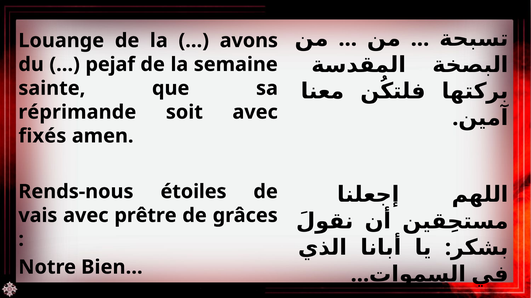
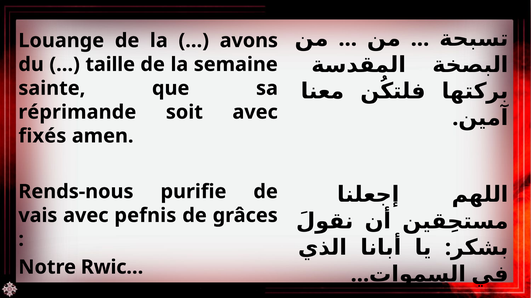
pejaf: pejaf -> taille
étoiles: étoiles -> purifie
prêtre: prêtre -> pefnis
Bien…: Bien… -> Rwic…
